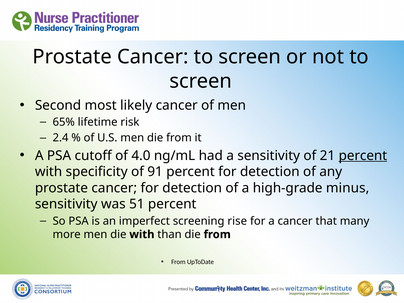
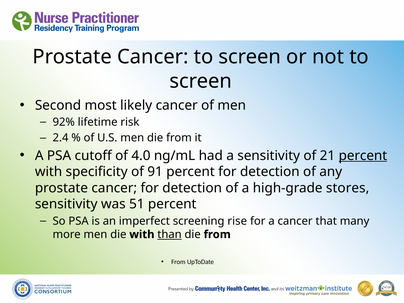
65%: 65% -> 92%
minus: minus -> stores
than underline: none -> present
